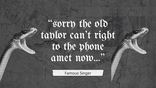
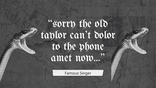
right: right -> dolor
